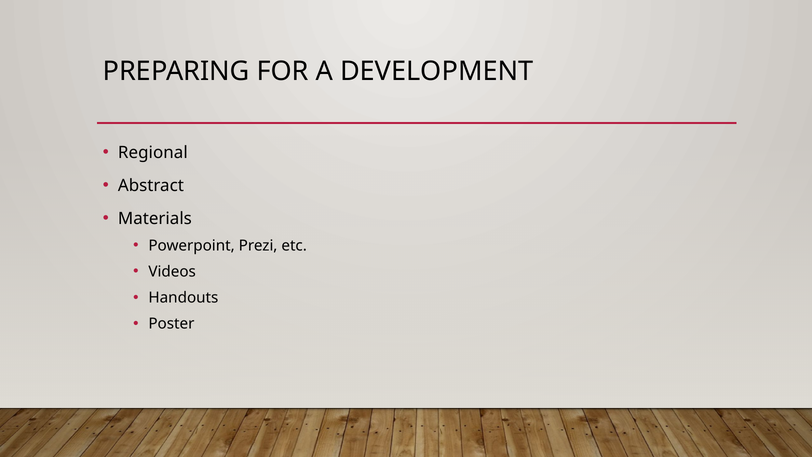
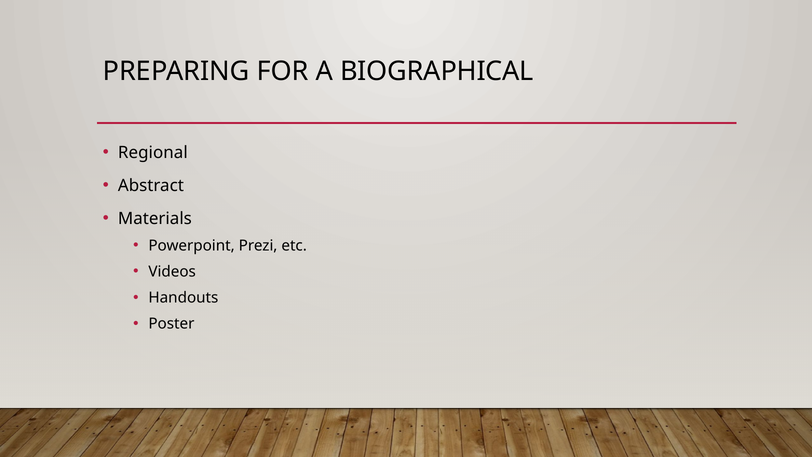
DEVELOPMENT: DEVELOPMENT -> BIOGRAPHICAL
